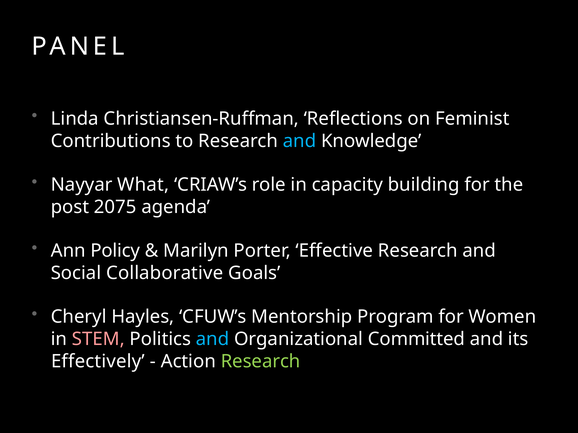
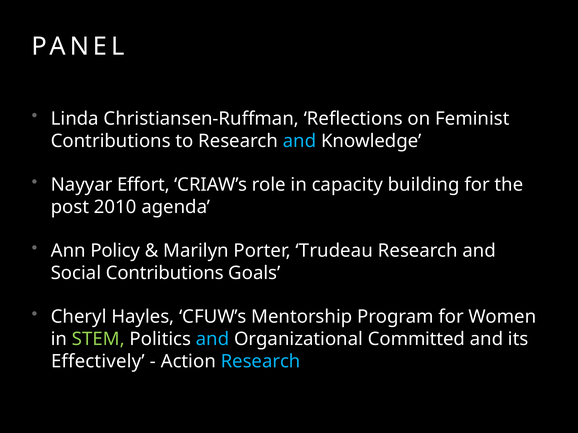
What: What -> Effort
2075: 2075 -> 2010
Effective: Effective -> Trudeau
Social Collaborative: Collaborative -> Contributions
STEM colour: pink -> light green
Research at (261, 362) colour: light green -> light blue
